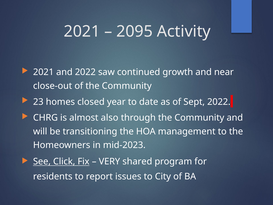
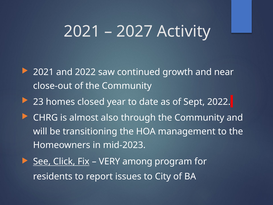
2095: 2095 -> 2027
shared: shared -> among
